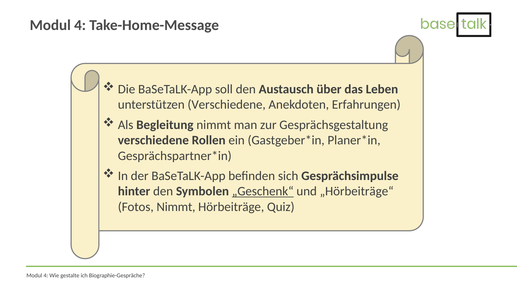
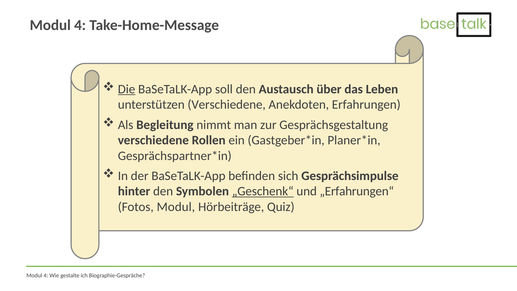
Die underline: none -> present
„Hörbeiträge“: „Hörbeiträge“ -> „Erfahrungen“
Fotos Nimmt: Nimmt -> Modul
